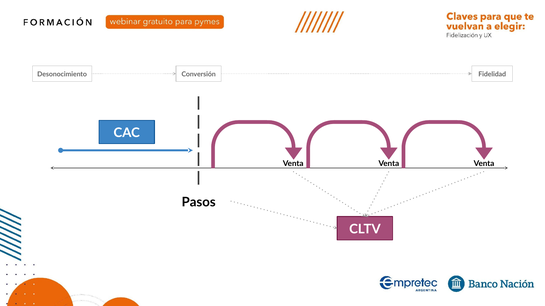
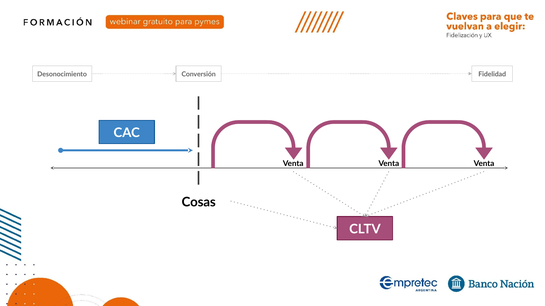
Pasos: Pasos -> Cosas
